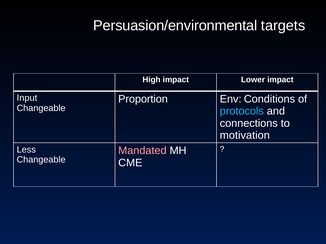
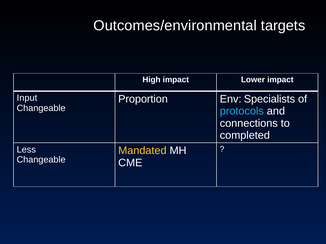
Persuasion/environmental: Persuasion/environmental -> Outcomes/environmental
Conditions: Conditions -> Specialists
motivation: motivation -> completed
Mandated colour: pink -> yellow
